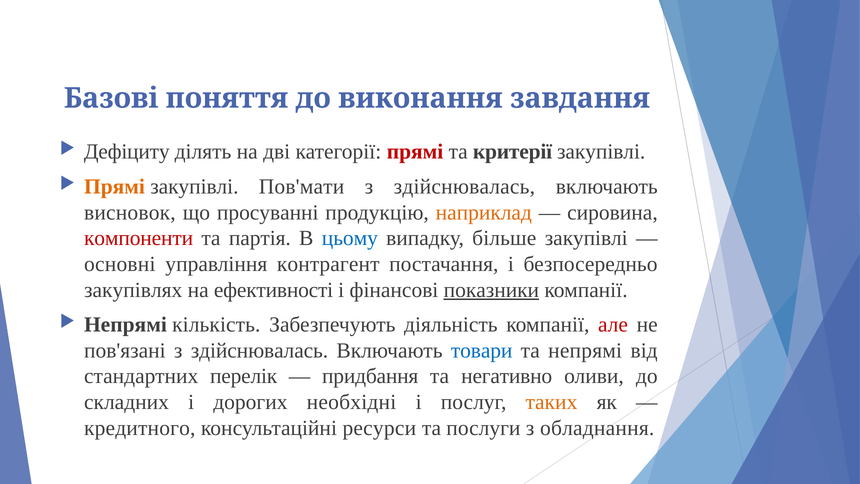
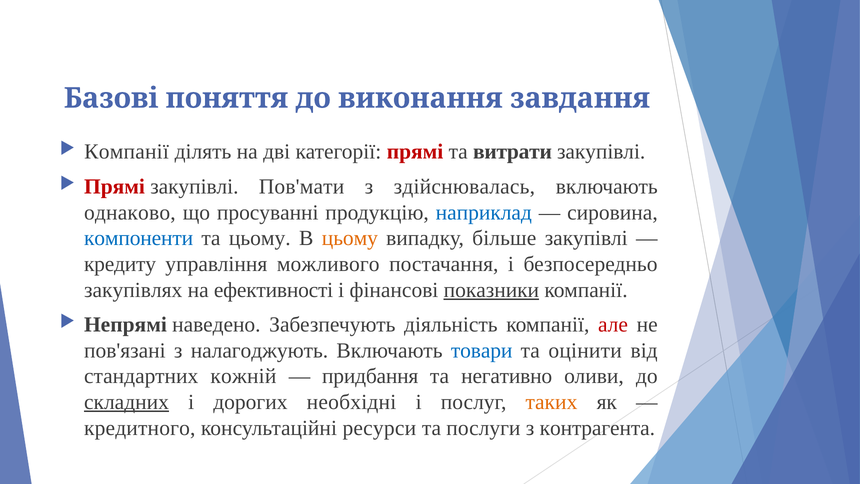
Дефіциту at (127, 152): Дефіциту -> Компанії
критерії: критерії -> витрати
Прямі at (114, 187) colour: orange -> red
висновок: висновок -> однаково
наприклад colour: orange -> blue
компоненти colour: red -> blue
та партія: партія -> цьому
цьому at (350, 238) colour: blue -> orange
основні: основні -> кредиту
контрагент: контрагент -> можливого
кількість: кількість -> наведено
пов'язані з здійснювалась: здійснювалась -> налагоджують
та непрямі: непрямі -> оцінити
перелік: перелік -> кожній
складних underline: none -> present
обладнання: обладнання -> контрагента
